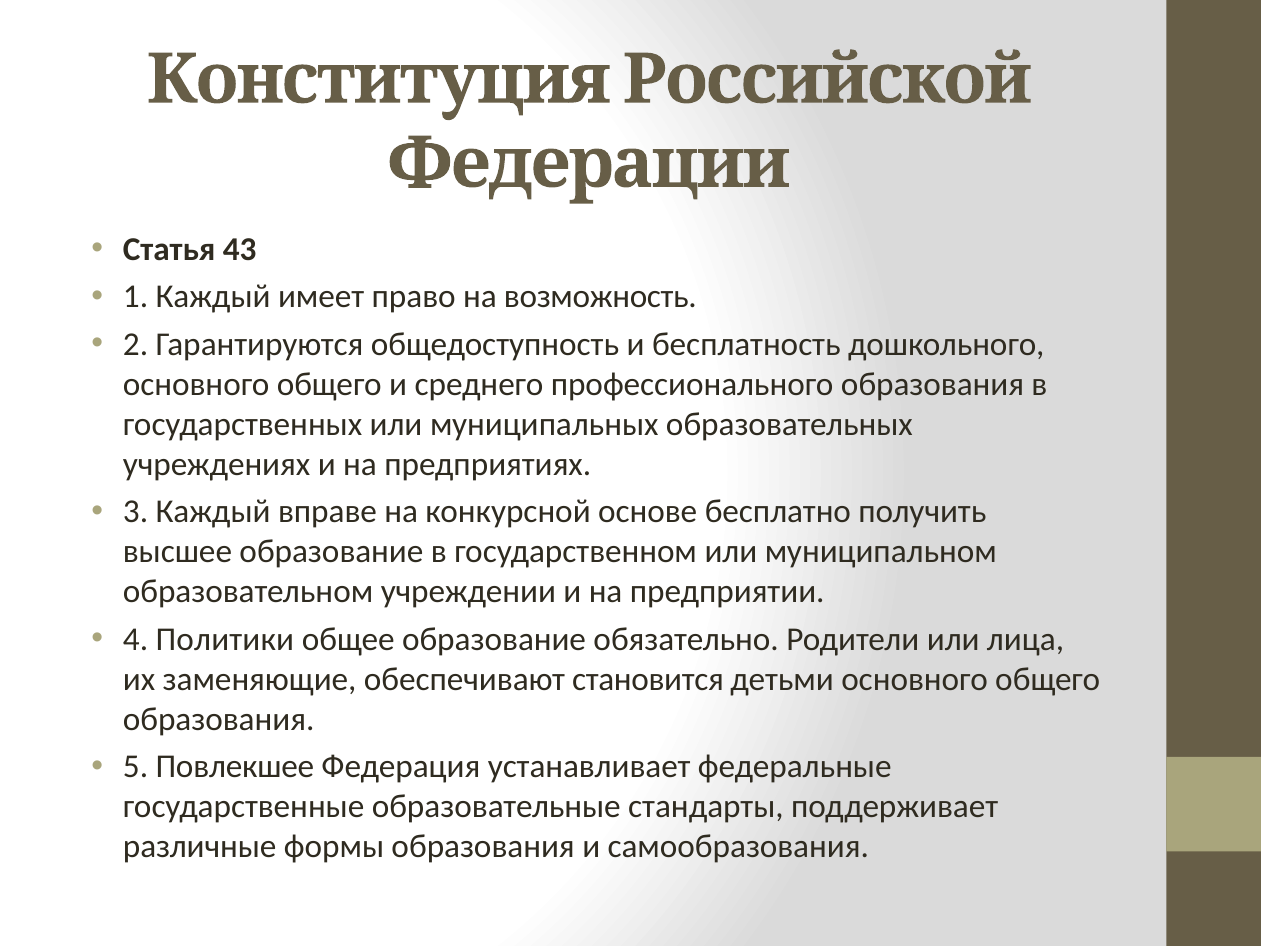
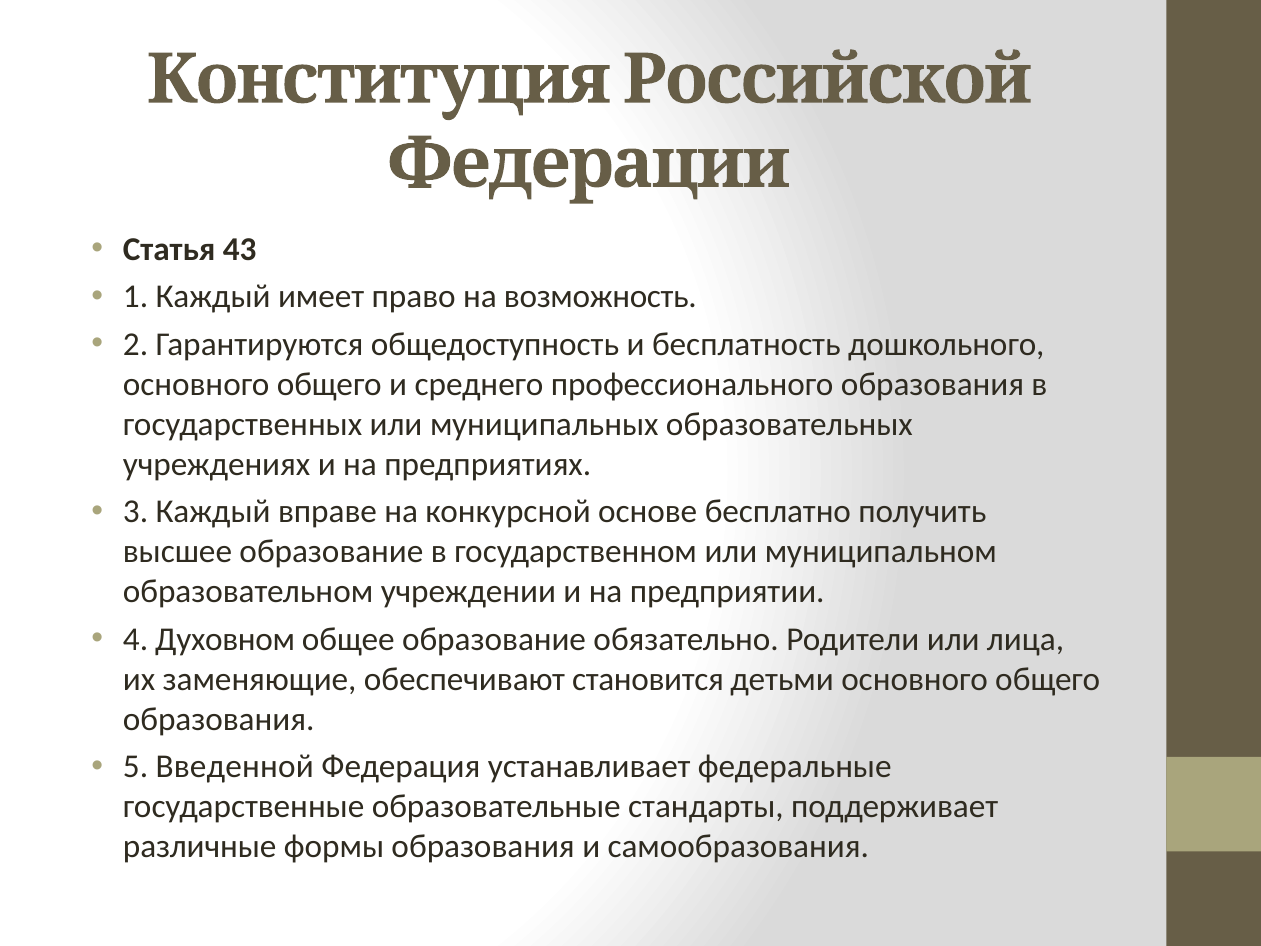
Политики: Политики -> Духовном
Повлекшее: Повлекшее -> Введенной
